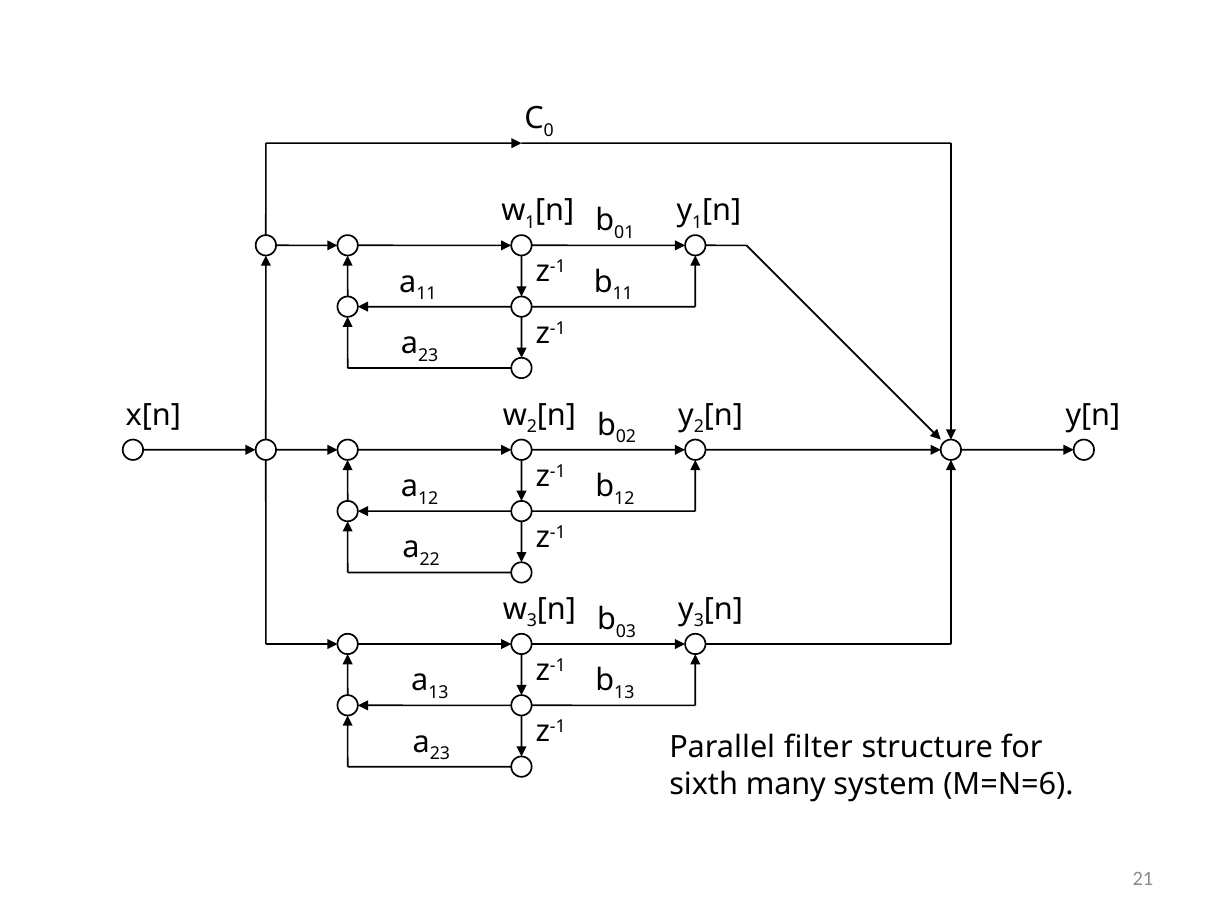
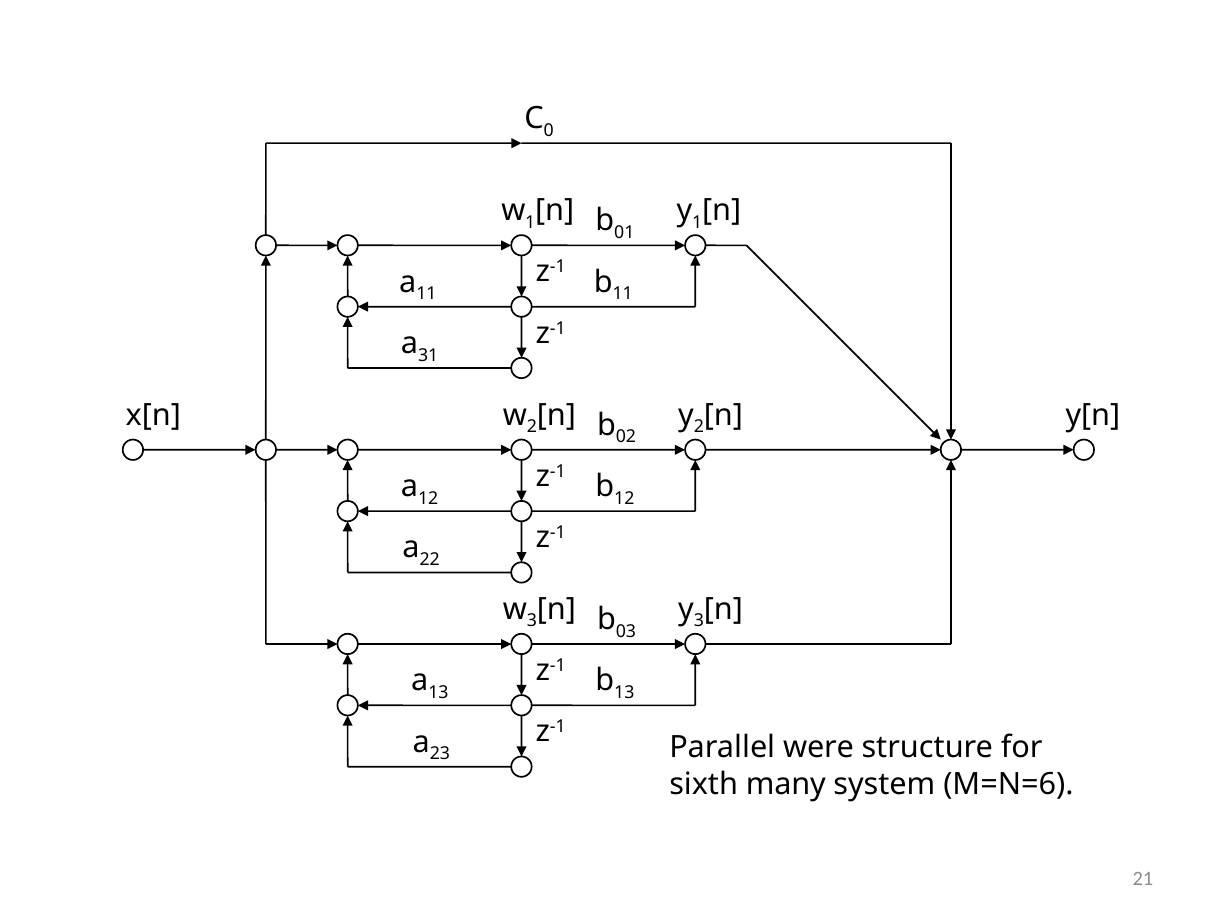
23 at (428, 355): 23 -> 31
filter: filter -> were
